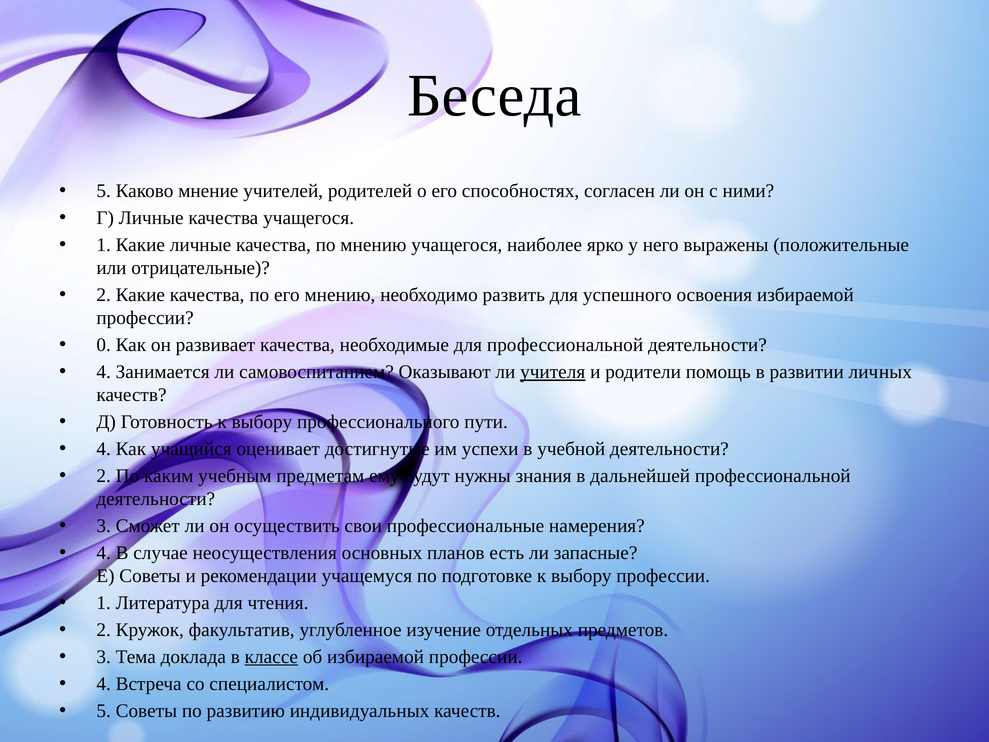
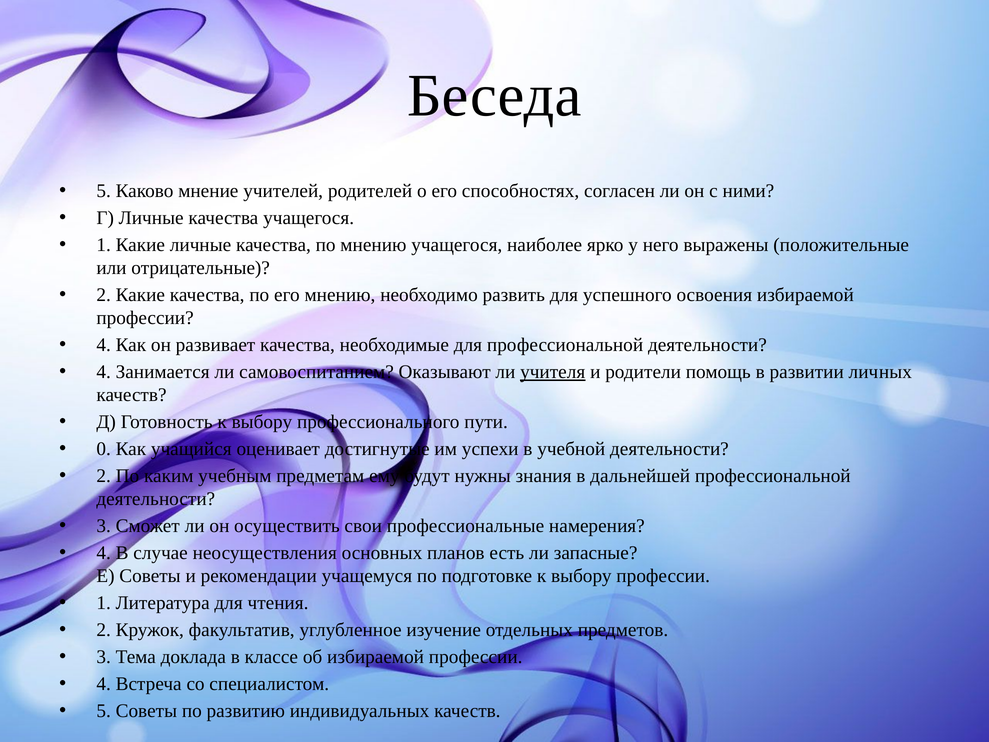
0 at (104, 345): 0 -> 4
4 at (104, 449): 4 -> 0
классе underline: present -> none
